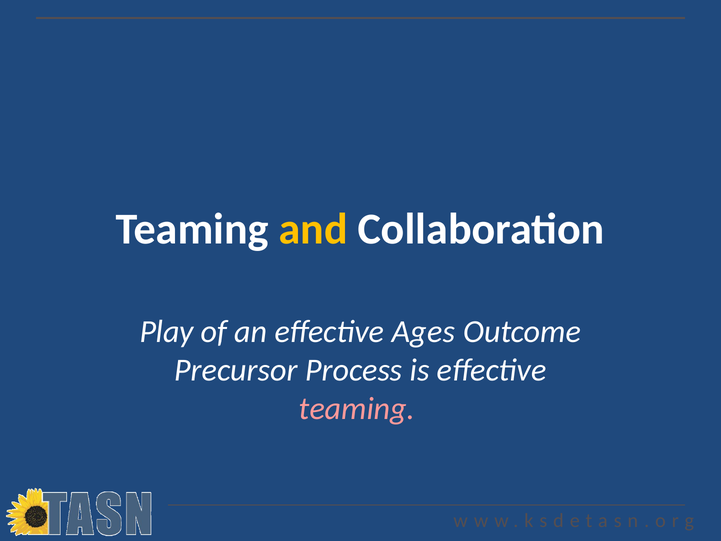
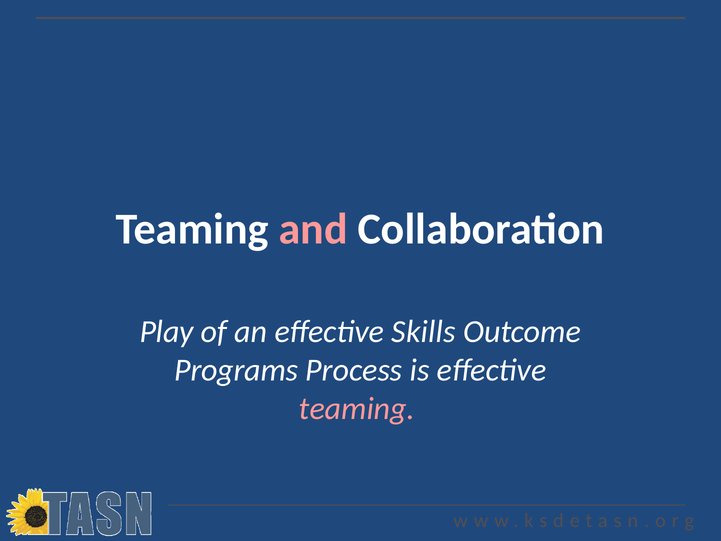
and colour: yellow -> pink
Ages: Ages -> Skills
Precursor: Precursor -> Programs
